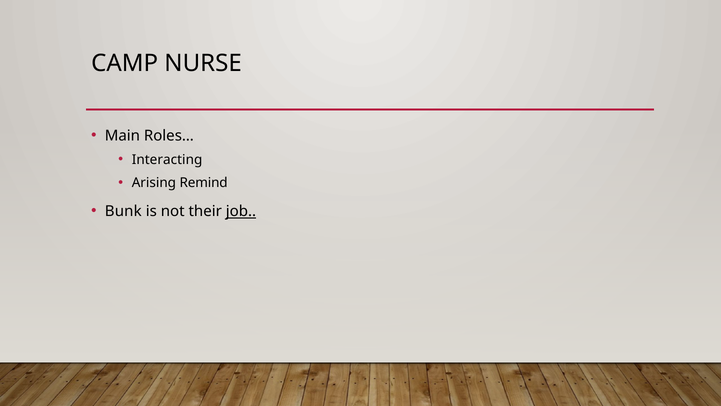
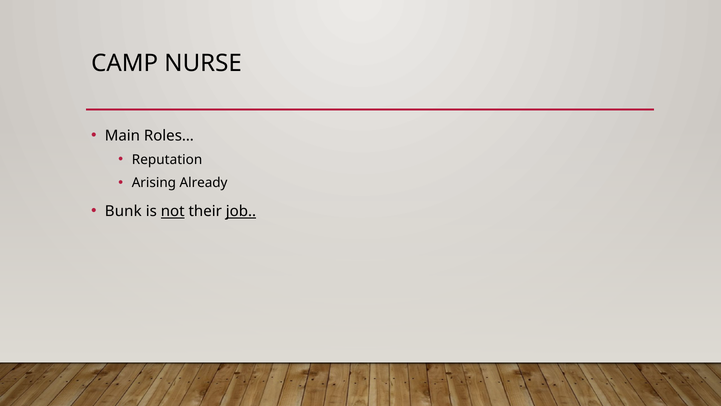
Interacting: Interacting -> Reputation
Remind: Remind -> Already
not underline: none -> present
